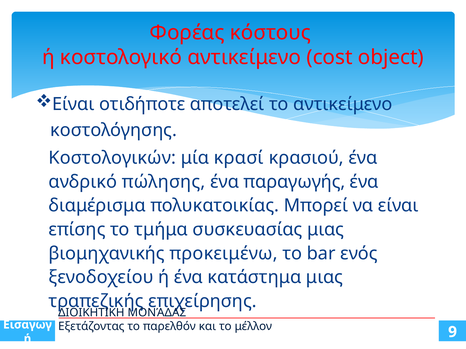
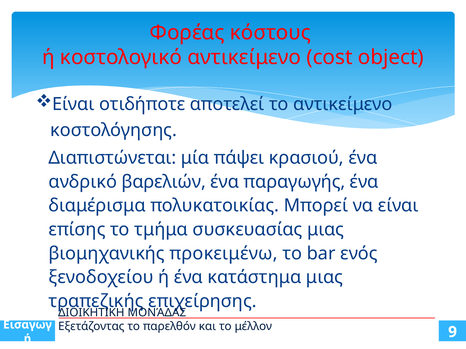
Κοστολογικών: Κοστολογικών -> Διαπιστώνεται
κρασί: κρασί -> πάψει
πώλησης: πώλησης -> βαρελιών
